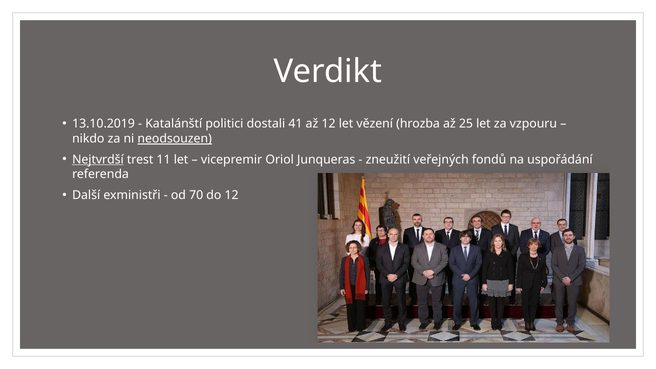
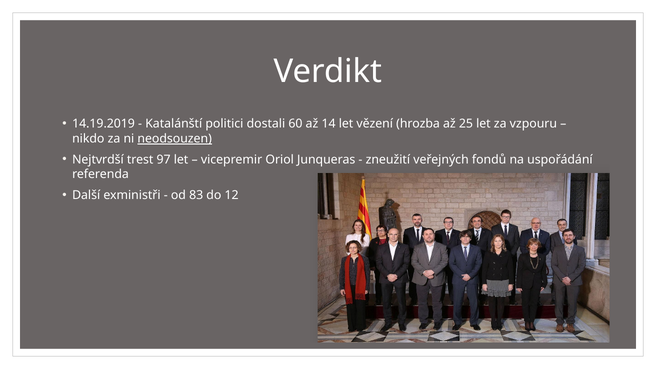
13.10.2019: 13.10.2019 -> 14.19.2019
41: 41 -> 60
až 12: 12 -> 14
Nejtvrdší underline: present -> none
11: 11 -> 97
70: 70 -> 83
